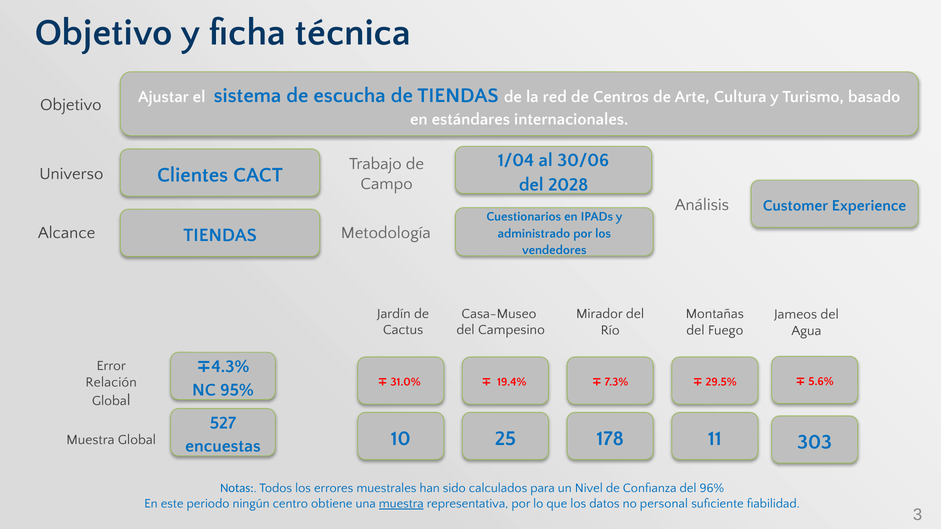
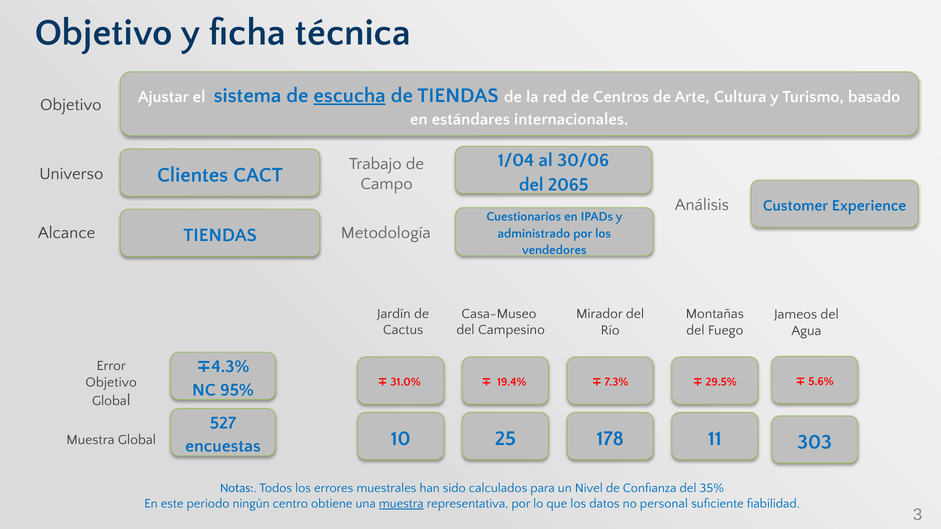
escucha underline: none -> present
2028: 2028 -> 2065
Relación at (111, 383): Relación -> Objetivo
96%: 96% -> 35%
